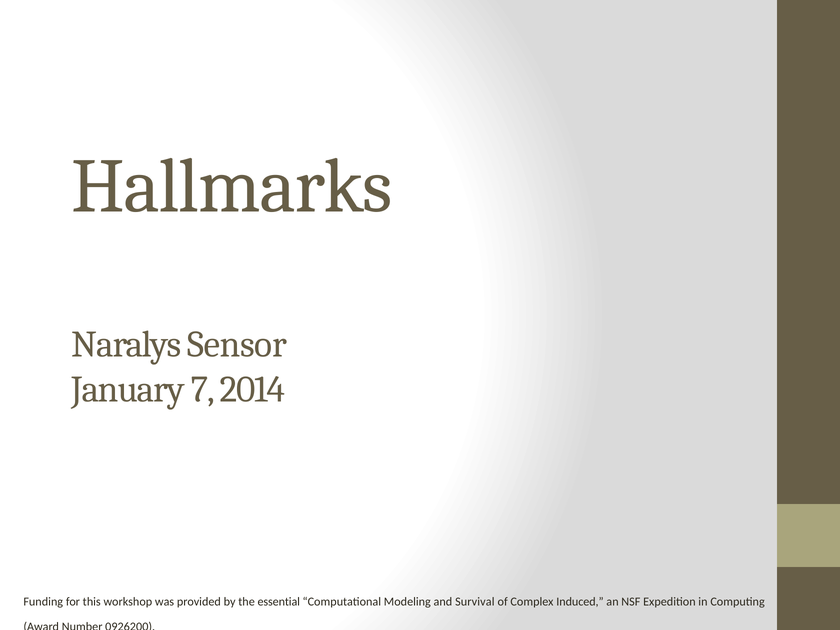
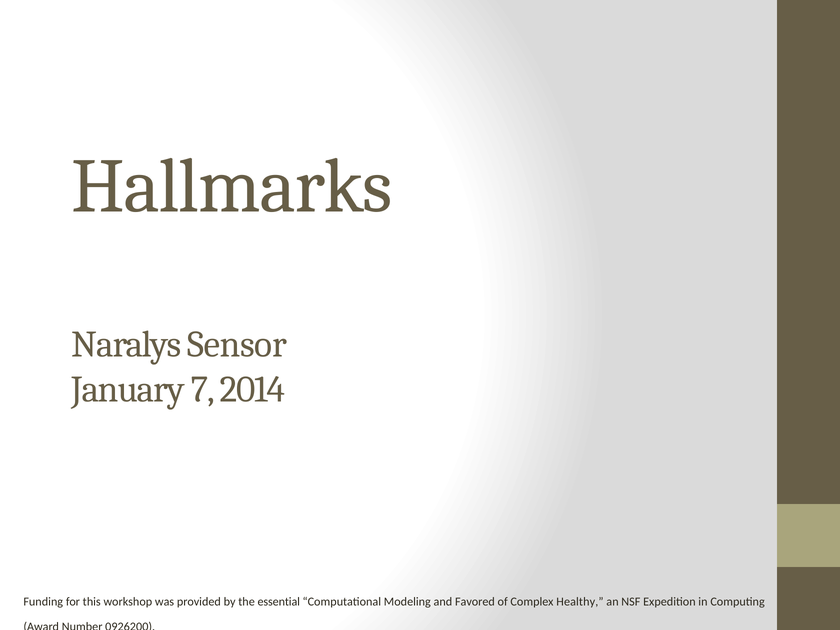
Survival: Survival -> Favored
Induced: Induced -> Healthy
